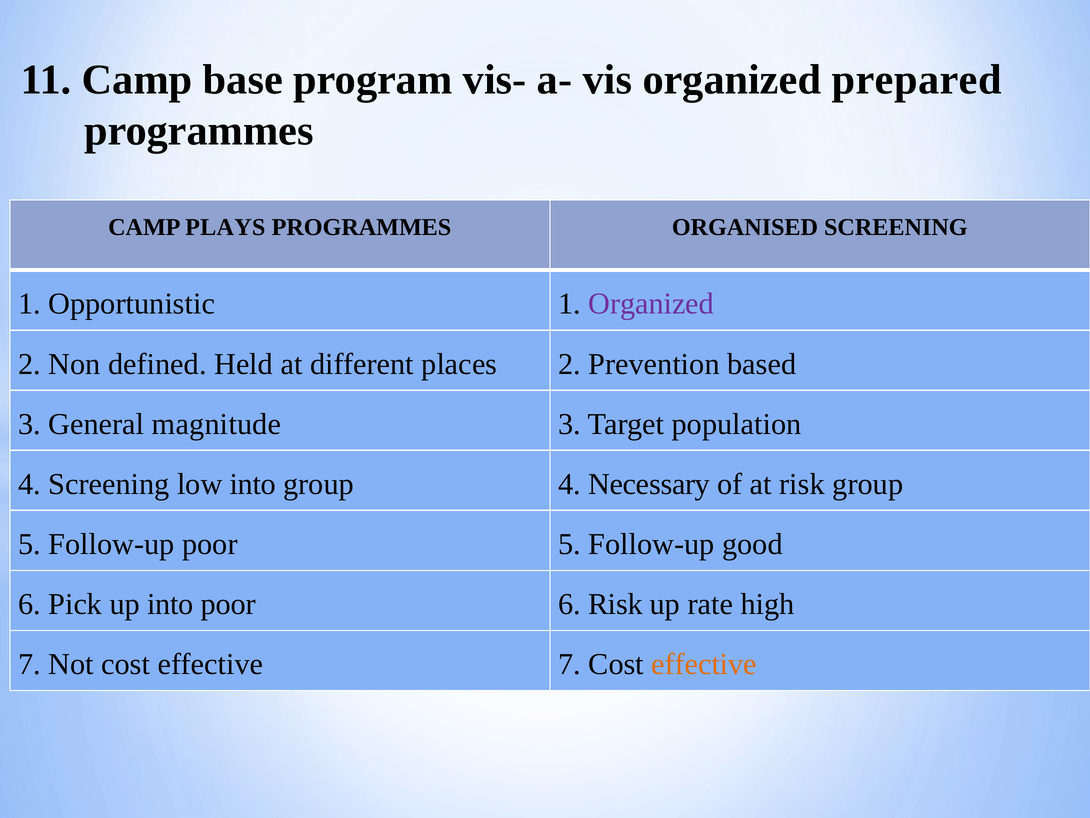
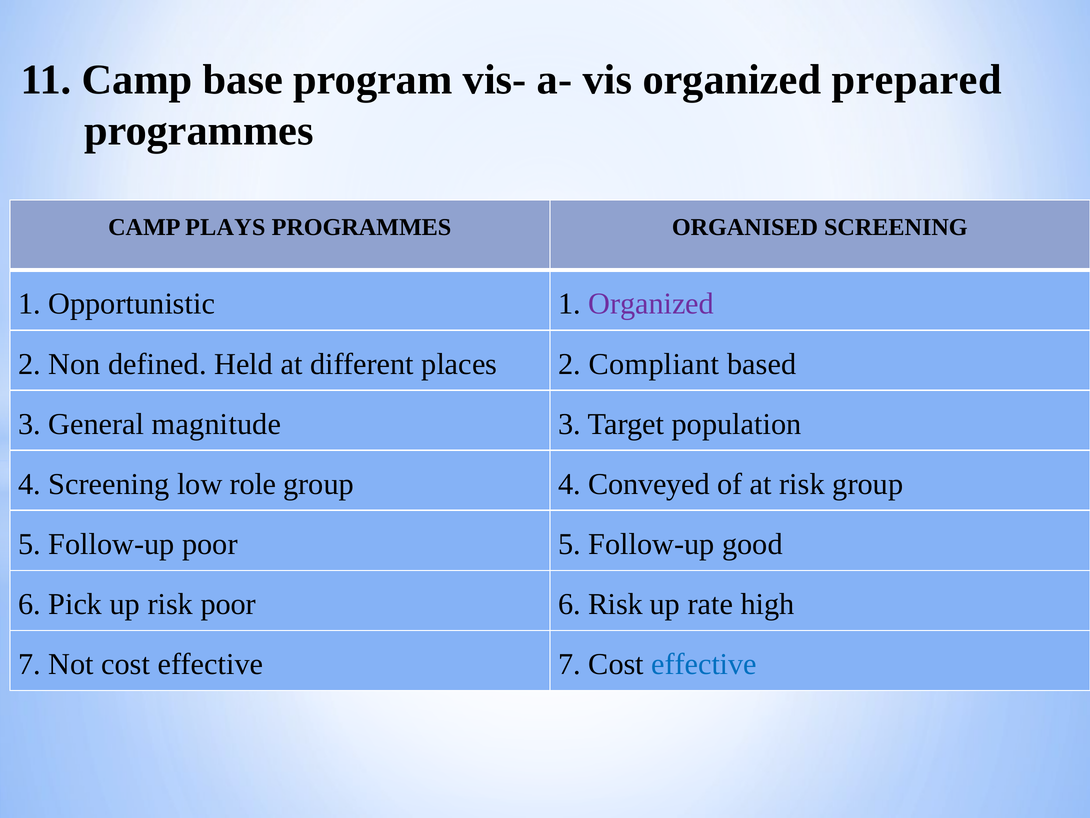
Prevention: Prevention -> Compliant
low into: into -> role
Necessary: Necessary -> Conveyed
up into: into -> risk
effective at (704, 664) colour: orange -> blue
